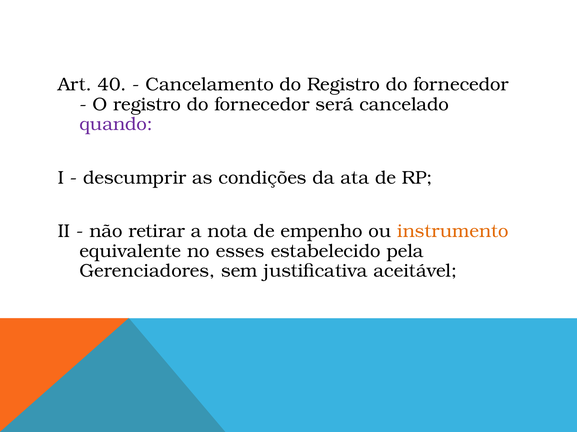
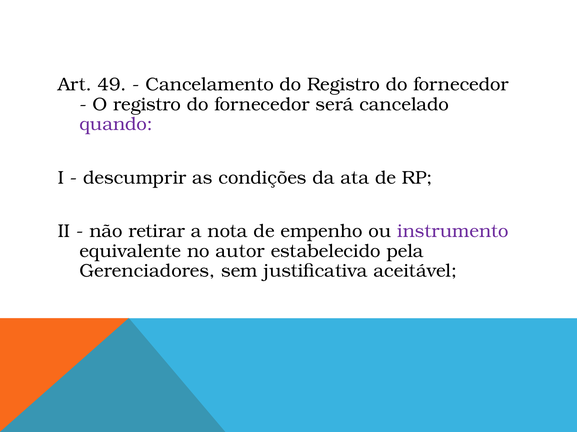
40: 40 -> 49
instrumento colour: orange -> purple
esses: esses -> autor
